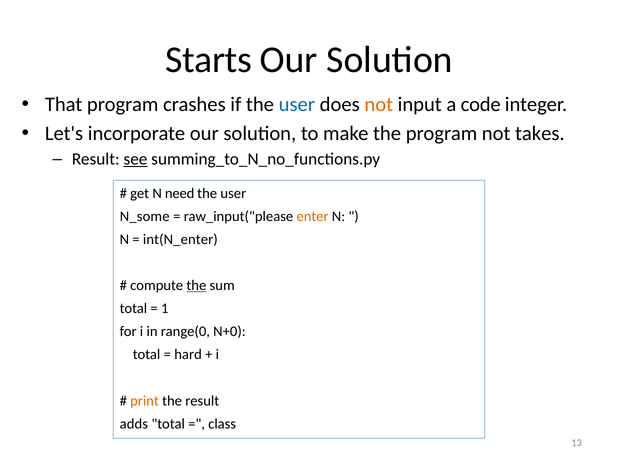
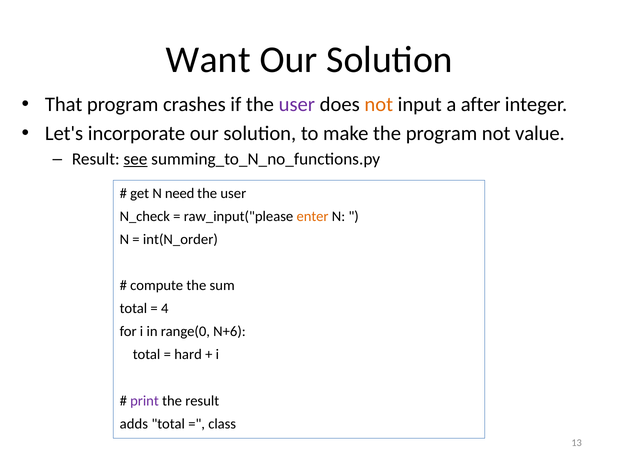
Starts: Starts -> Want
user at (297, 105) colour: blue -> purple
code: code -> after
takes: takes -> value
N_some: N_some -> N_check
int(N_enter: int(N_enter -> int(N_order
the at (196, 286) underline: present -> none
1: 1 -> 4
N+0: N+0 -> N+6
print colour: orange -> purple
